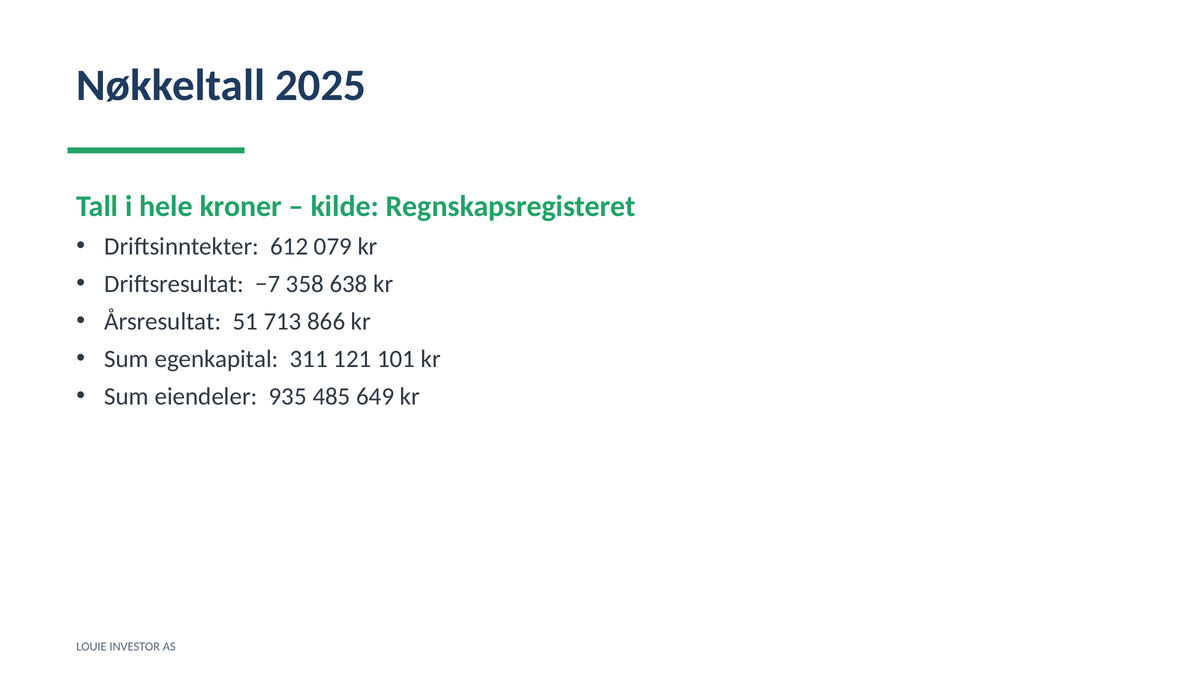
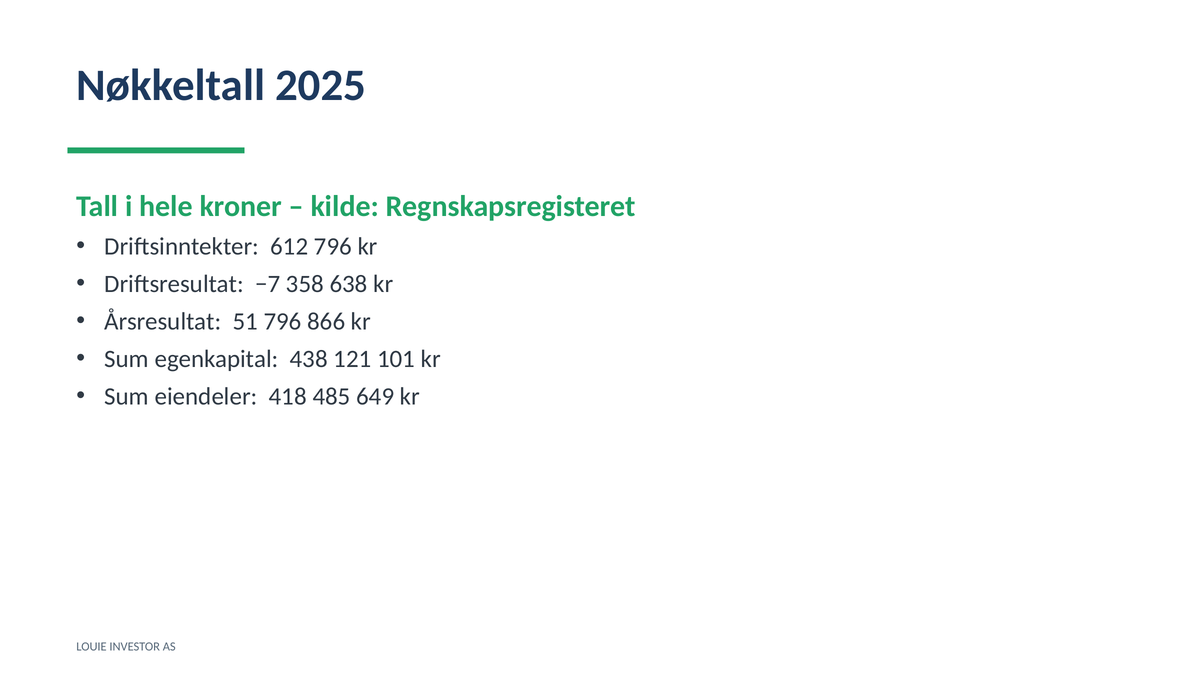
612 079: 079 -> 796
51 713: 713 -> 796
311: 311 -> 438
935: 935 -> 418
